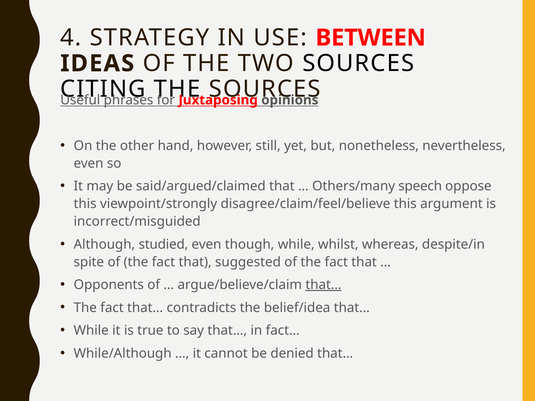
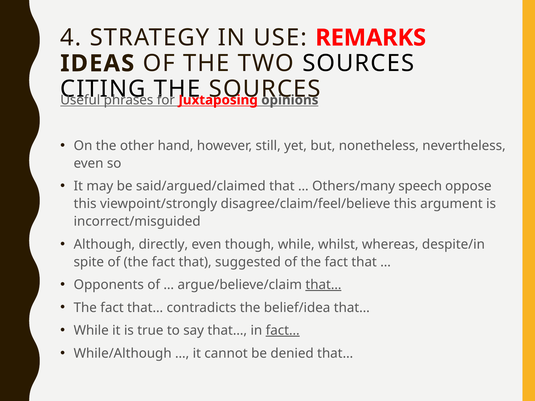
BETWEEN: BETWEEN -> REMARKS
studied: studied -> directly
fact… underline: none -> present
